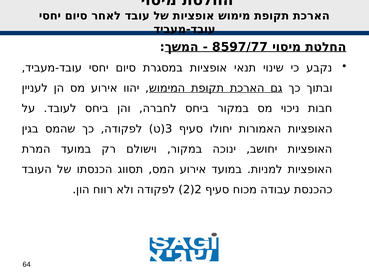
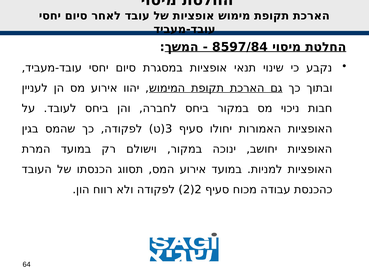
8597/77: 8597/77 -> 8597/84
